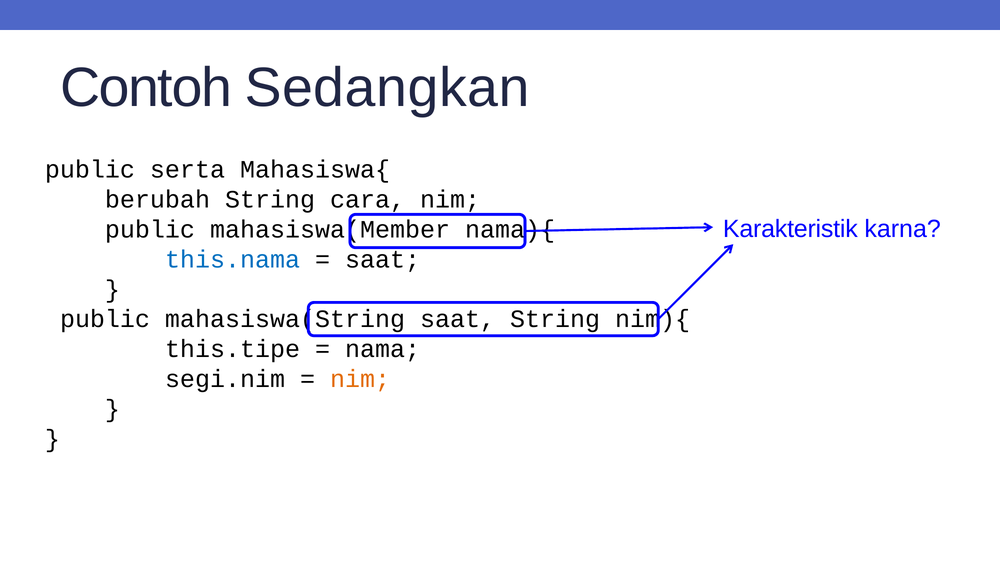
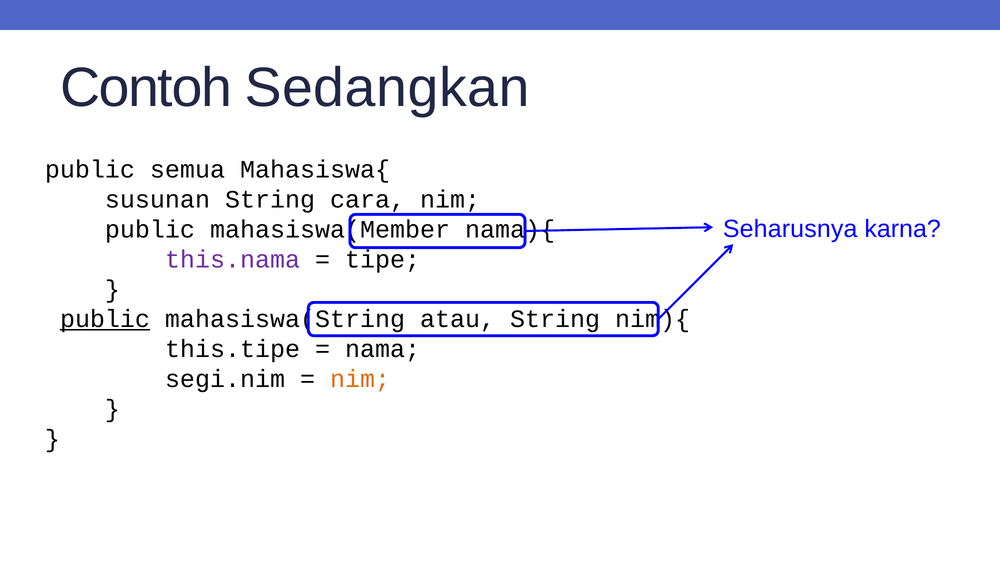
serta: serta -> semua
berubah: berubah -> susunan
Karakteristik: Karakteristik -> Seharusnya
this.nama colour: blue -> purple
saat at (383, 260): saat -> tipe
public at (105, 320) underline: none -> present
mahasiswa(String saat: saat -> atau
